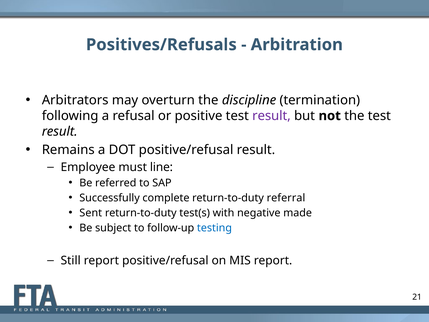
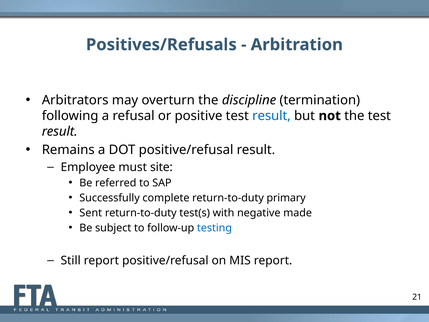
result at (271, 116) colour: purple -> blue
line: line -> site
referral: referral -> primary
